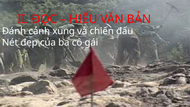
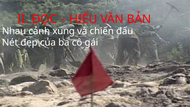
Đánh: Đánh -> Nhau
